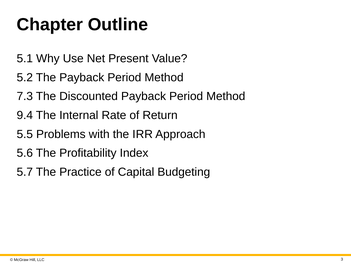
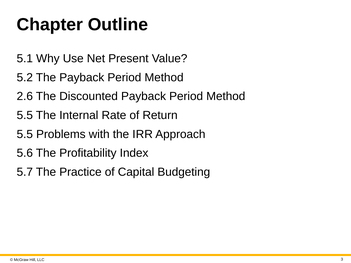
7.3: 7.3 -> 2.6
9.4 at (25, 115): 9.4 -> 5.5
